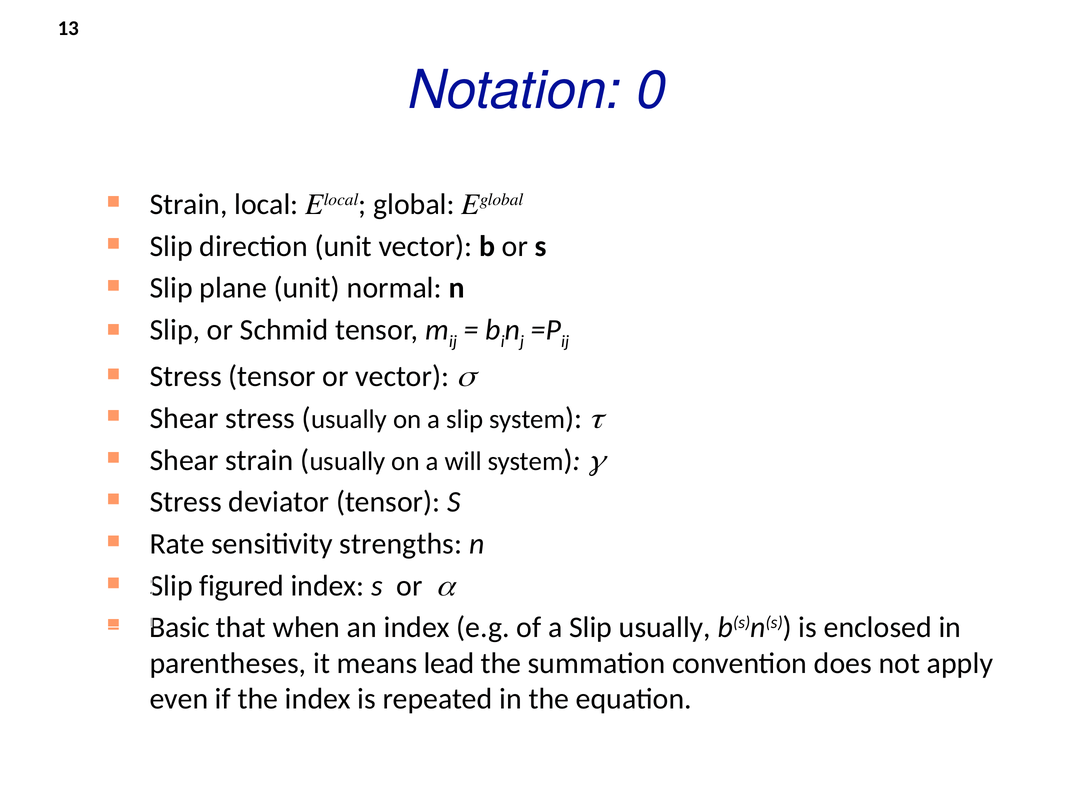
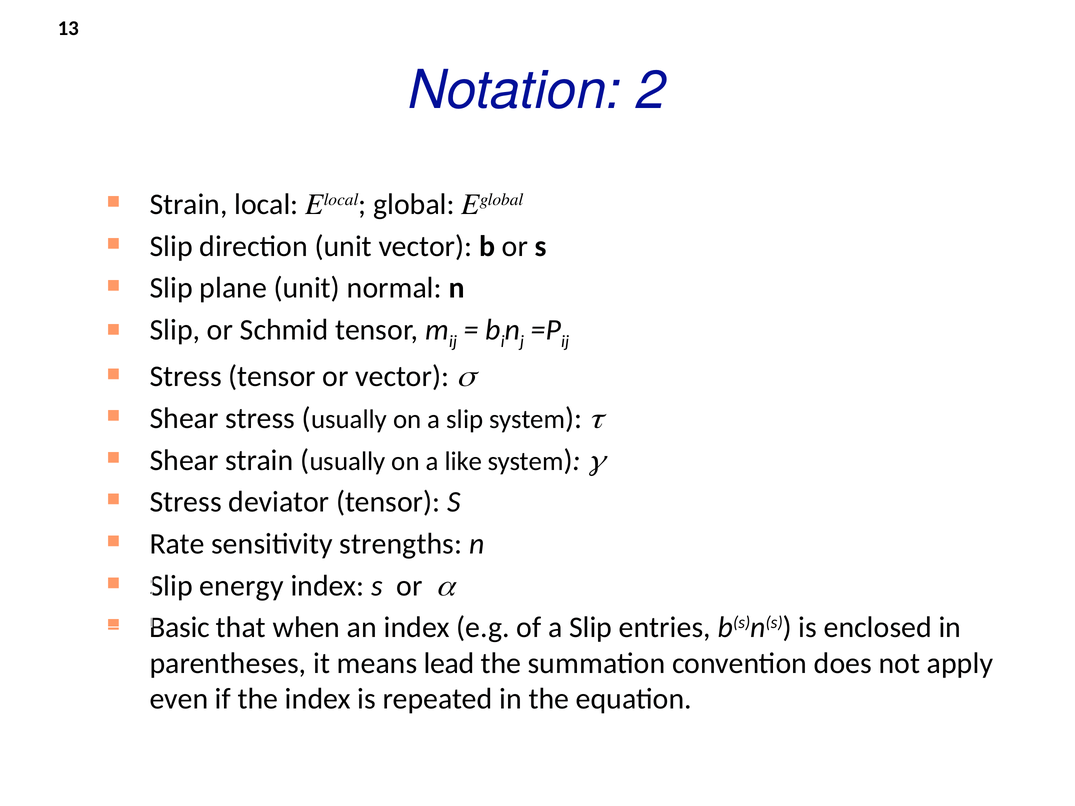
0: 0 -> 2
will: will -> like
figured: figured -> energy
Slip usually: usually -> entries
